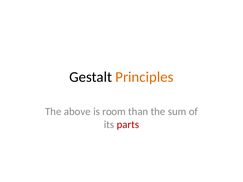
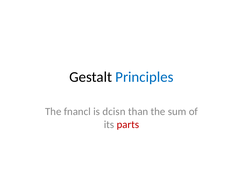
Principles colour: orange -> blue
above: above -> fnancl
room: room -> dcisn
